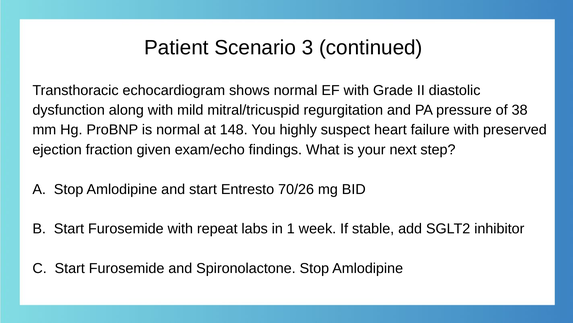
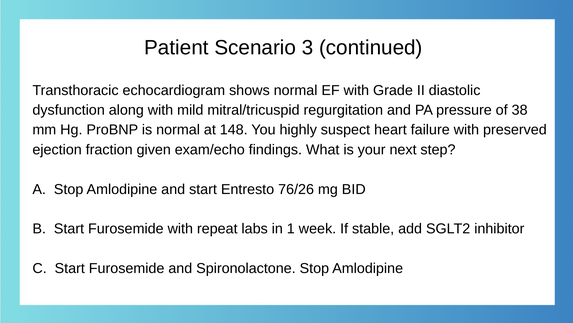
70/26: 70/26 -> 76/26
